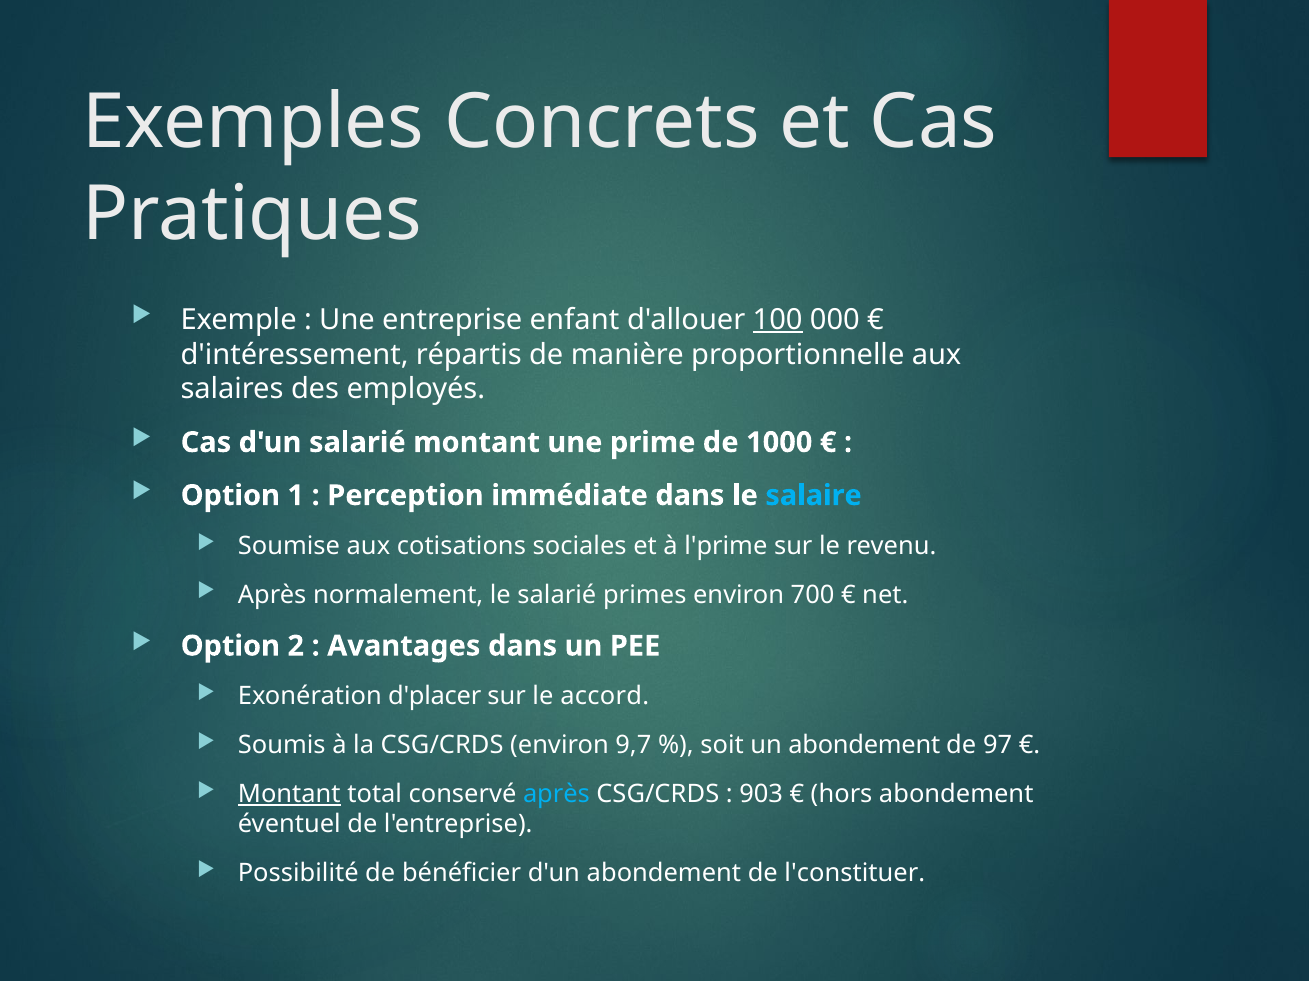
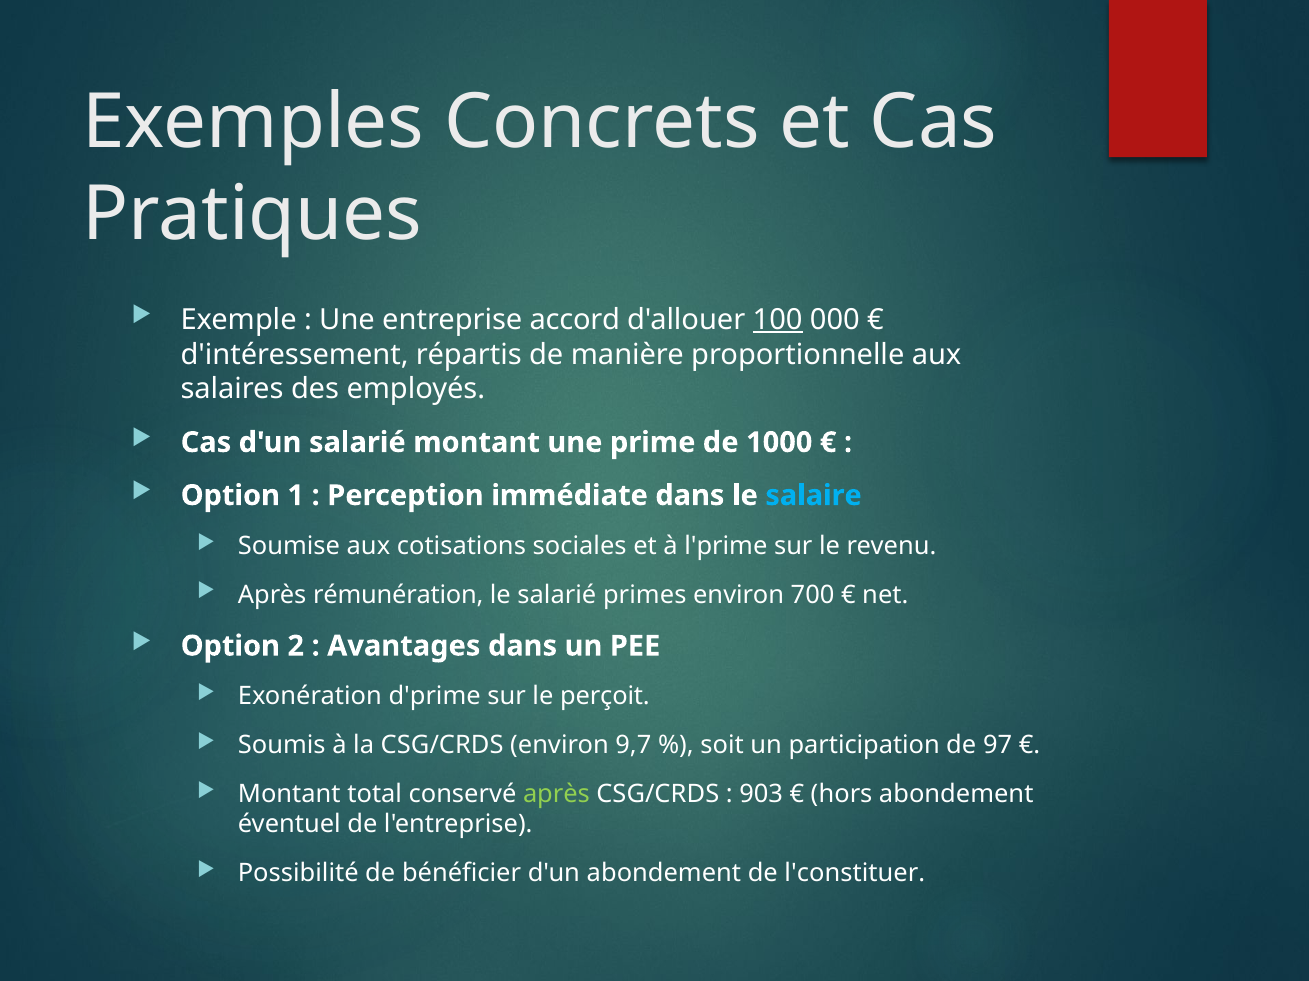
enfant: enfant -> accord
normalement: normalement -> rémunération
d'placer: d'placer -> d'prime
accord: accord -> perçoit
un abondement: abondement -> participation
Montant at (289, 795) underline: present -> none
après at (556, 795) colour: light blue -> light green
